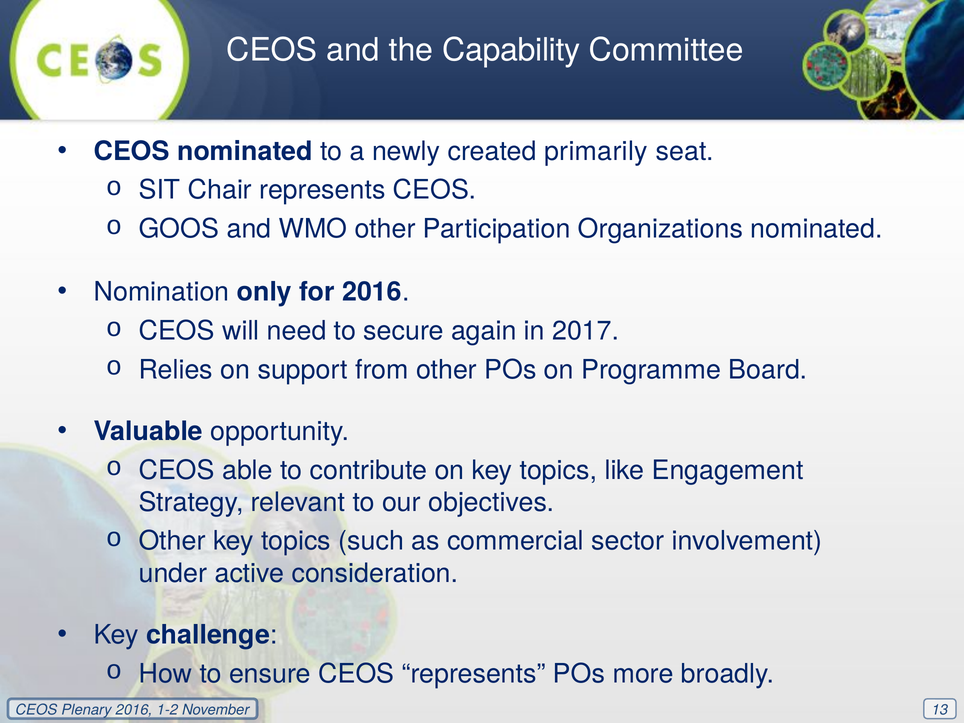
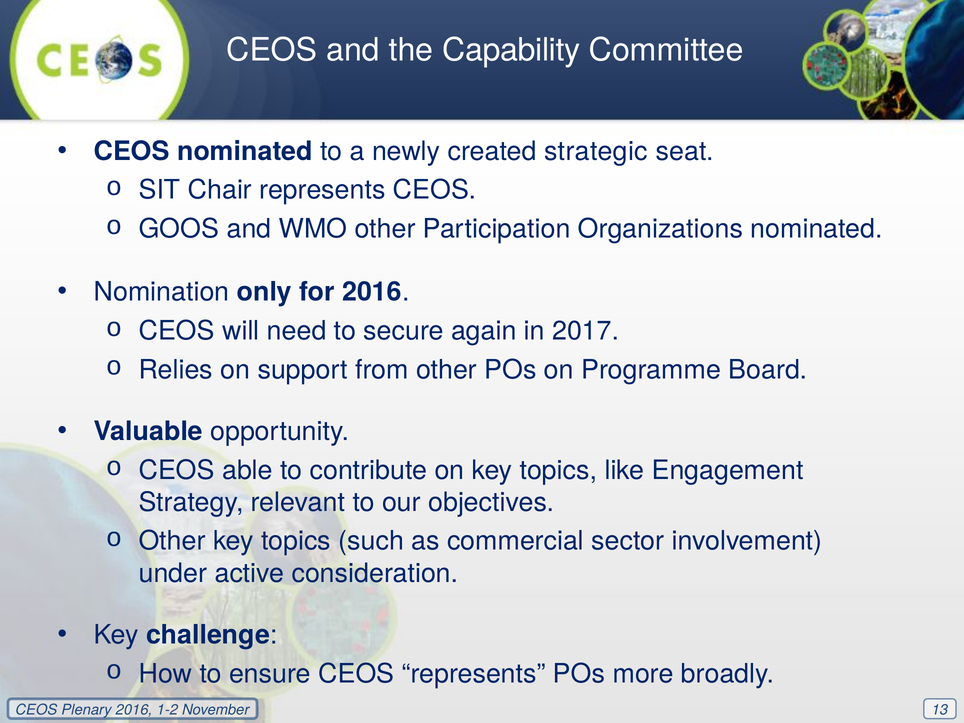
primarily: primarily -> strategic
